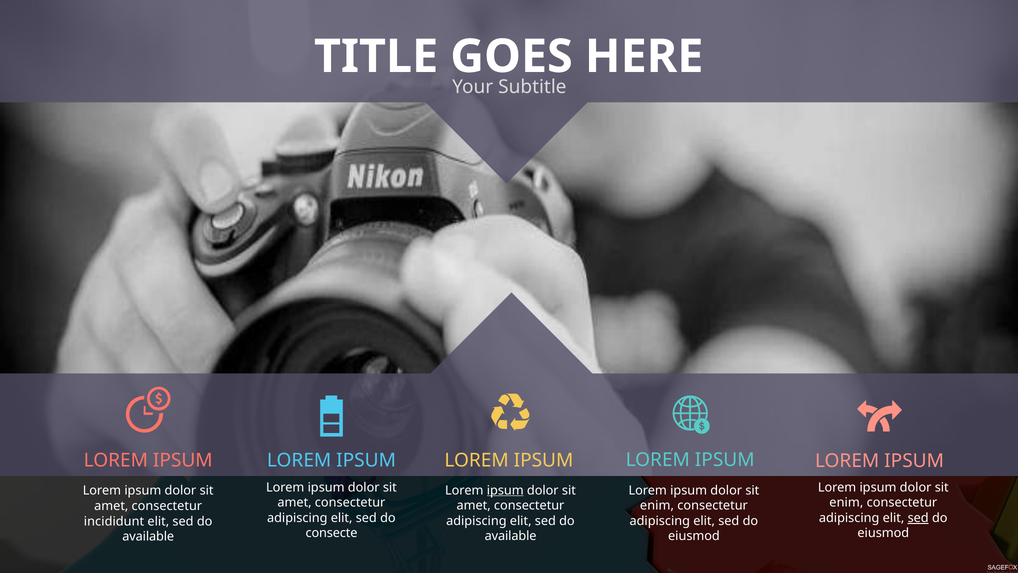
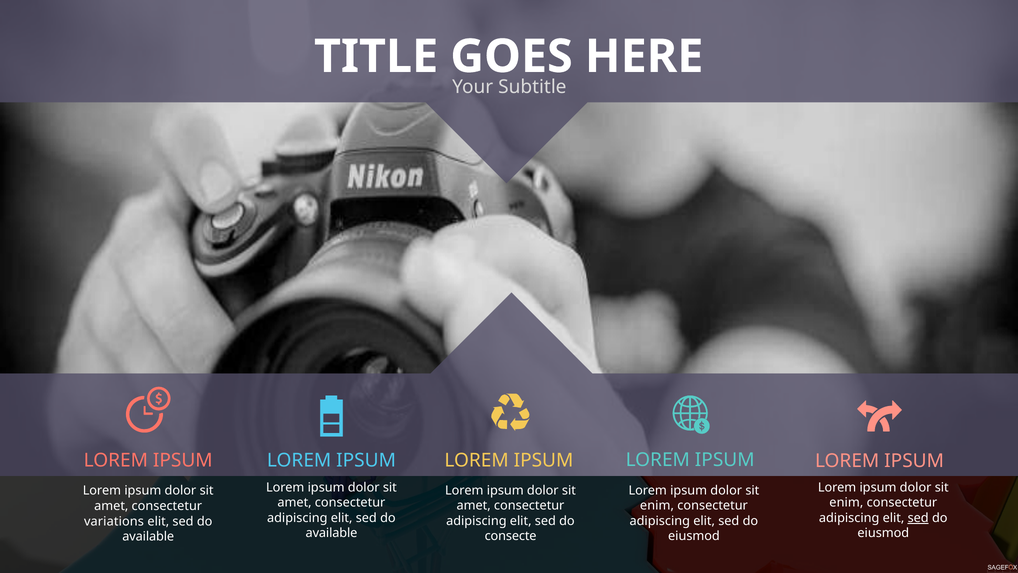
ipsum at (505, 490) underline: present -> none
incididunt: incididunt -> variations
consecte at (332, 533): consecte -> available
available at (511, 536): available -> consecte
